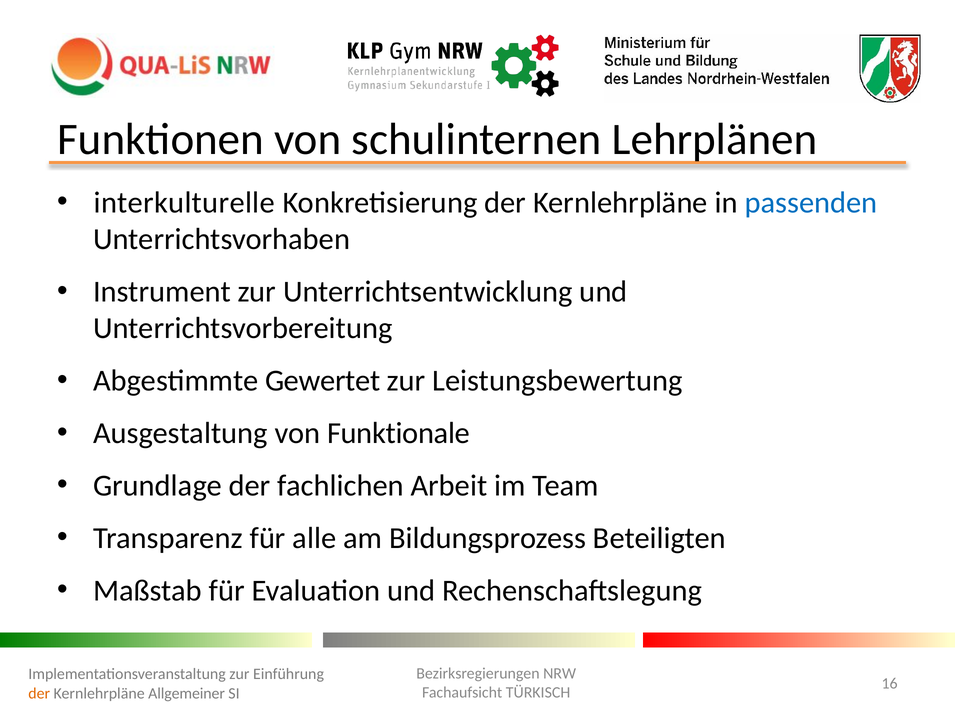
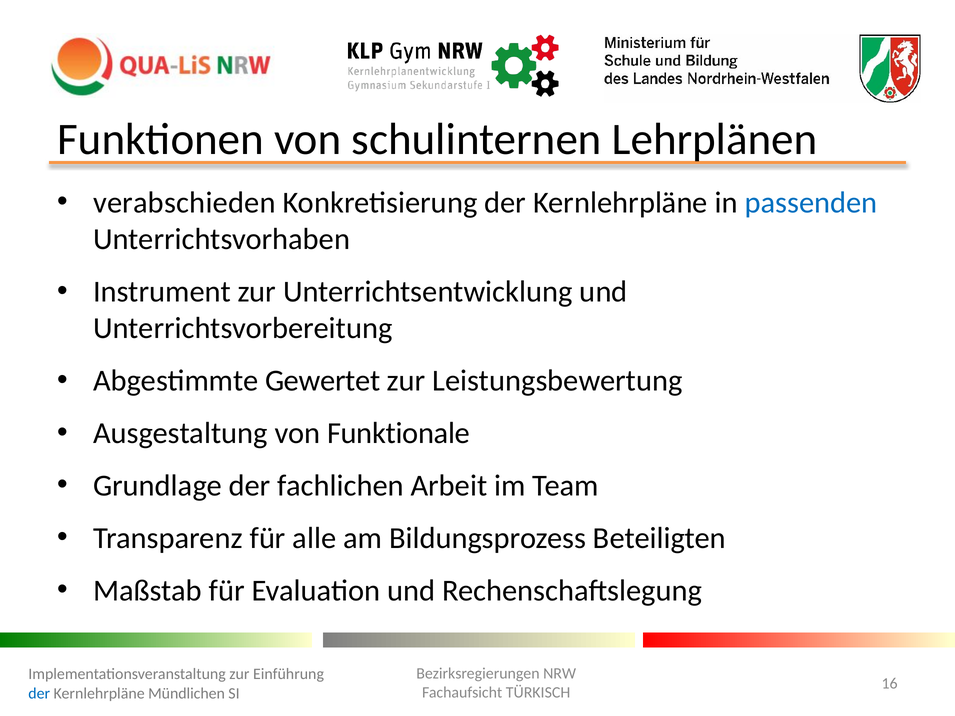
interkulturelle: interkulturelle -> verabschieden
der at (39, 694) colour: orange -> blue
Allgemeiner: Allgemeiner -> Mündlichen
